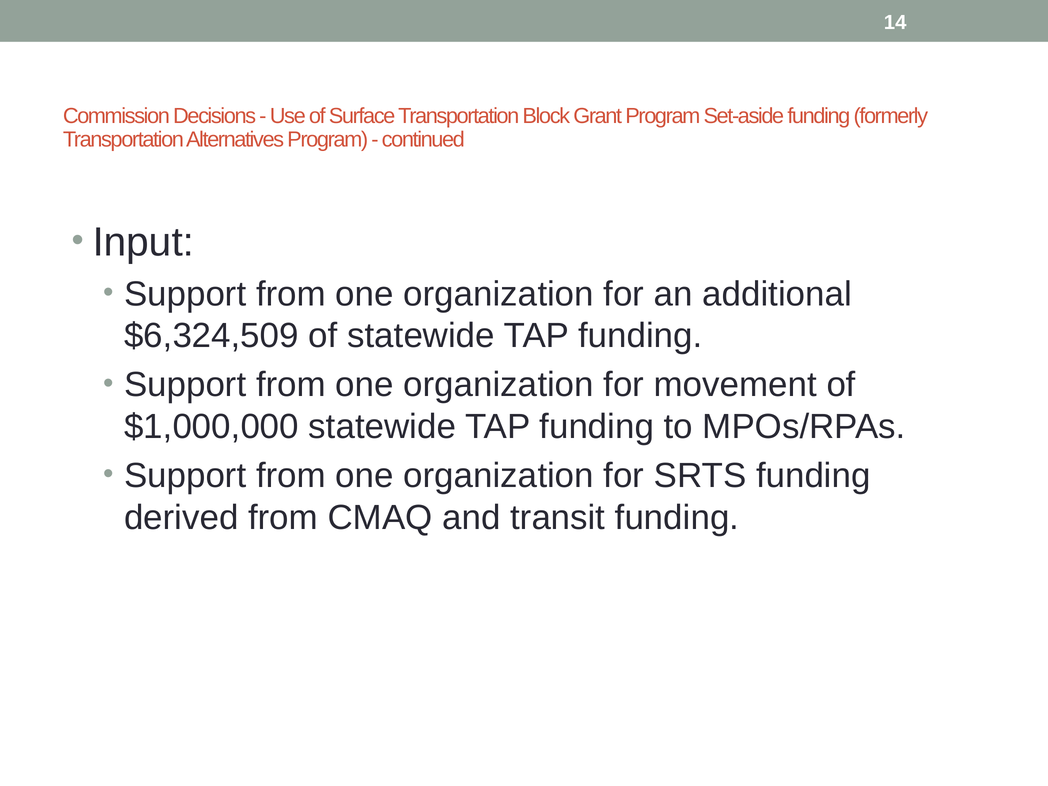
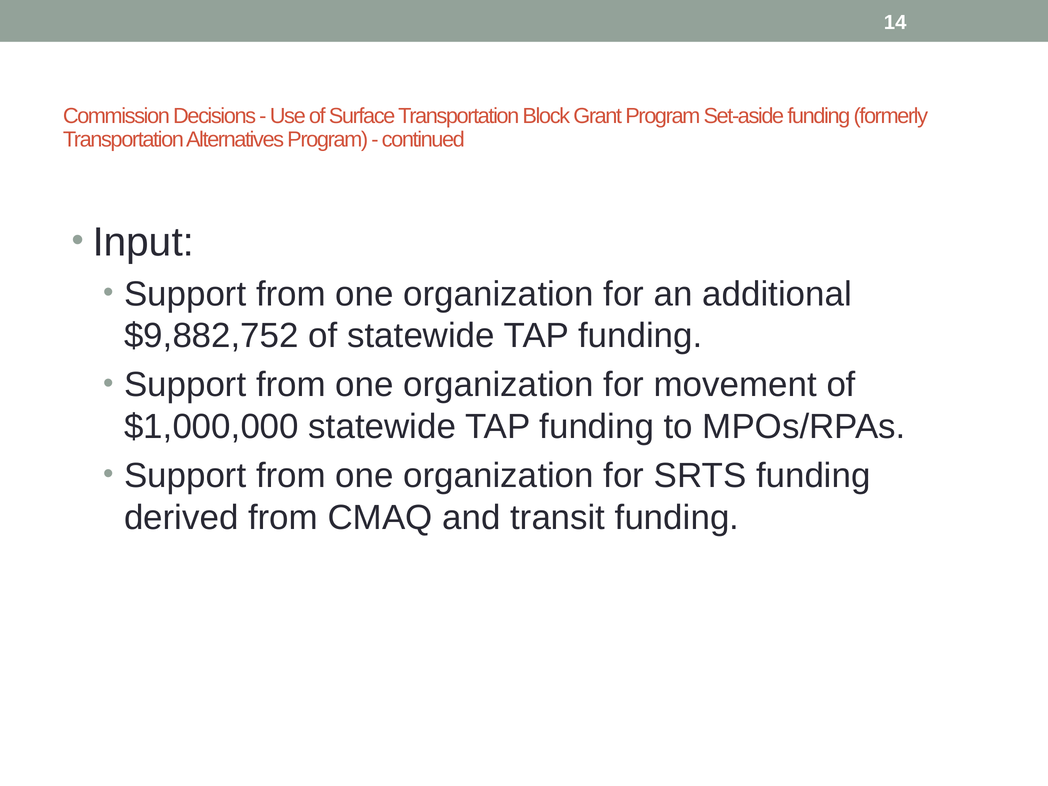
$6,324,509: $6,324,509 -> $9,882,752
